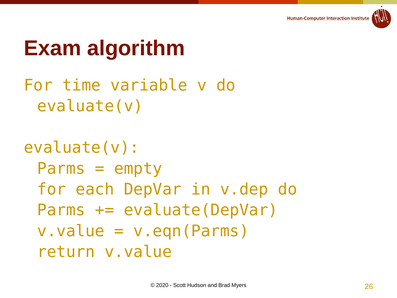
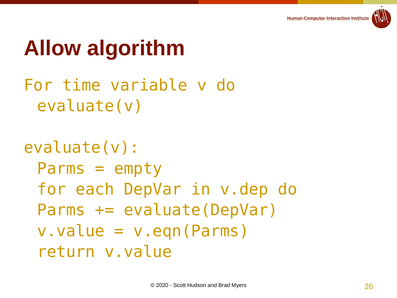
Exam: Exam -> Allow
